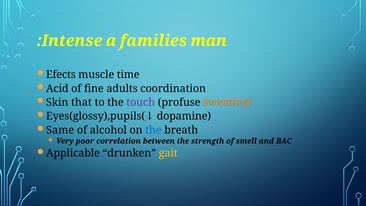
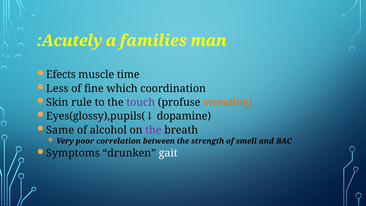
Intense: Intense -> Acutely
Acid: Acid -> Less
adults: adults -> which
that: that -> rule
the at (153, 130) colour: blue -> purple
Applicable: Applicable -> Symptoms
gait colour: yellow -> white
